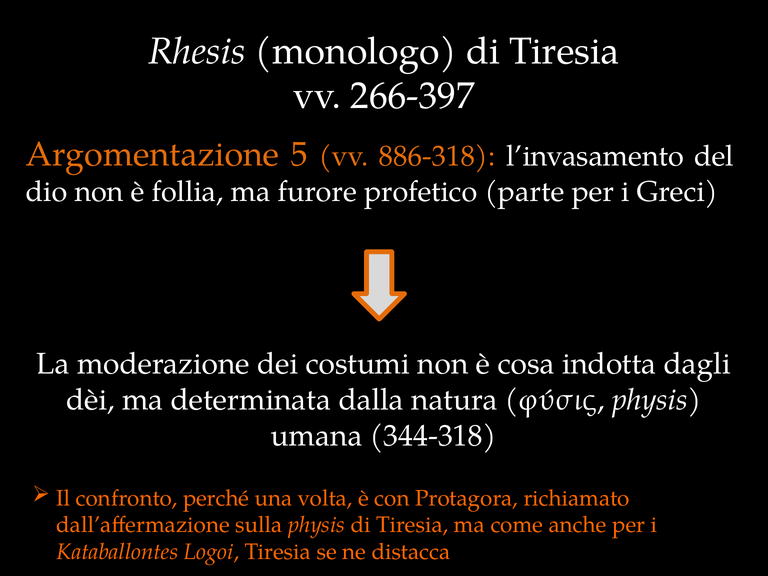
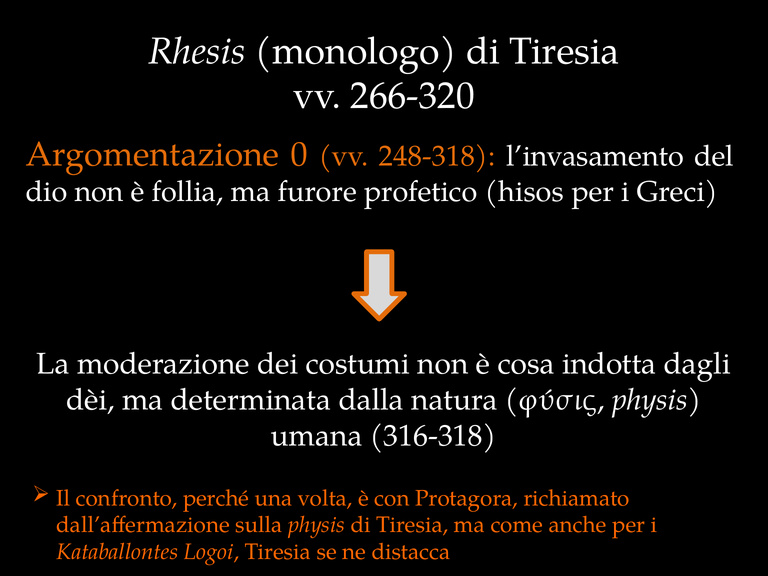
266-397: 266-397 -> 266-320
5: 5 -> 0
886-318: 886-318 -> 248-318
parte: parte -> hisos
344-318: 344-318 -> 316-318
